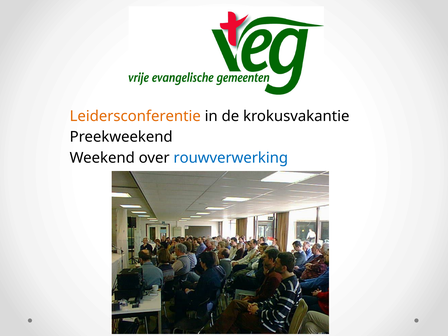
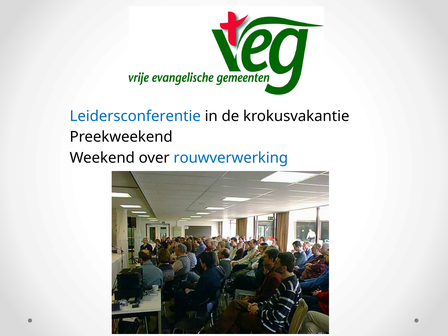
Leidersconferentie colour: orange -> blue
